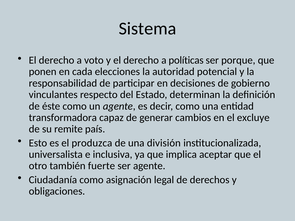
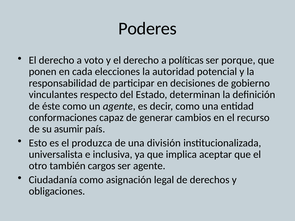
Sistema: Sistema -> Poderes
transformadora: transformadora -> conformaciones
excluye: excluye -> recurso
remite: remite -> asumir
fuerte: fuerte -> cargos
